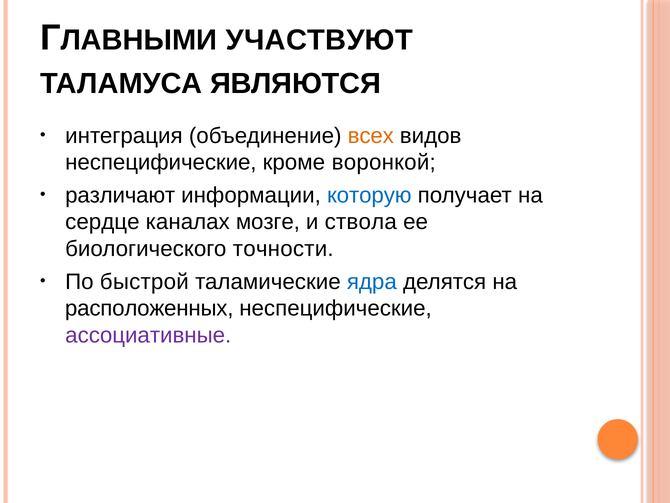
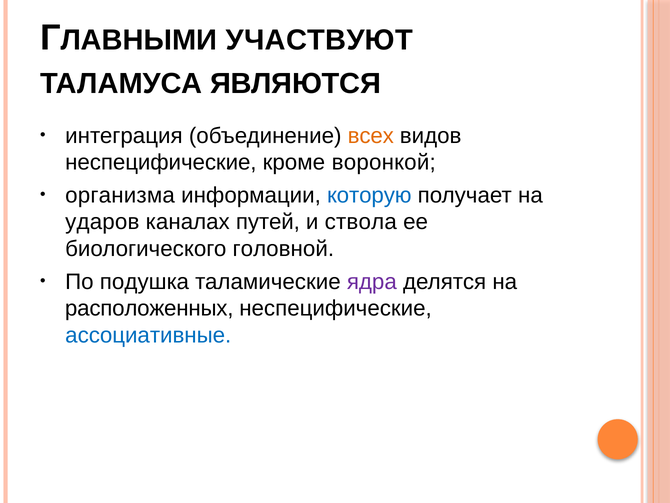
различают: различают -> организма
сердце: сердце -> ударов
мозге: мозге -> путей
точности: точности -> головной
быстрой: быстрой -> подушка
ядра colour: blue -> purple
ассоциативные colour: purple -> blue
